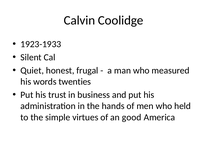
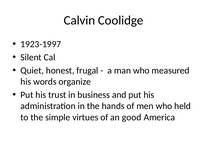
1923-1933: 1923-1933 -> 1923-1997
twenties: twenties -> organize
